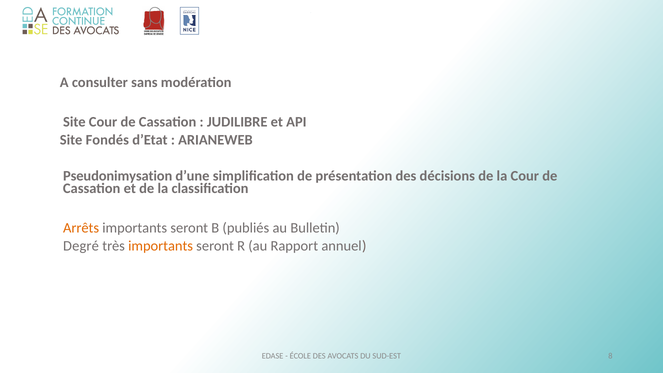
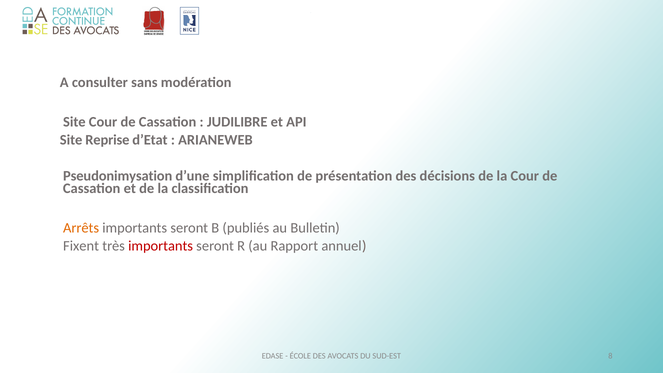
Fondés: Fondés -> Reprise
Degré: Degré -> Fixent
importants at (161, 246) colour: orange -> red
